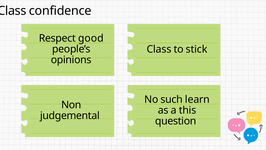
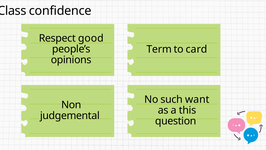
Class at (159, 49): Class -> Term
stick: stick -> card
learn: learn -> want
